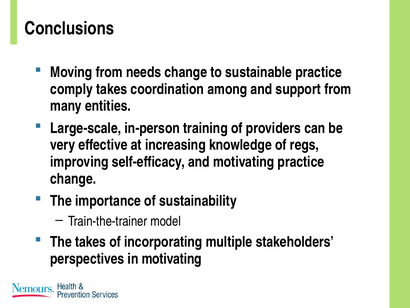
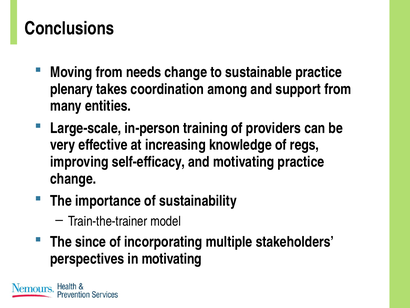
comply: comply -> plenary
The takes: takes -> since
